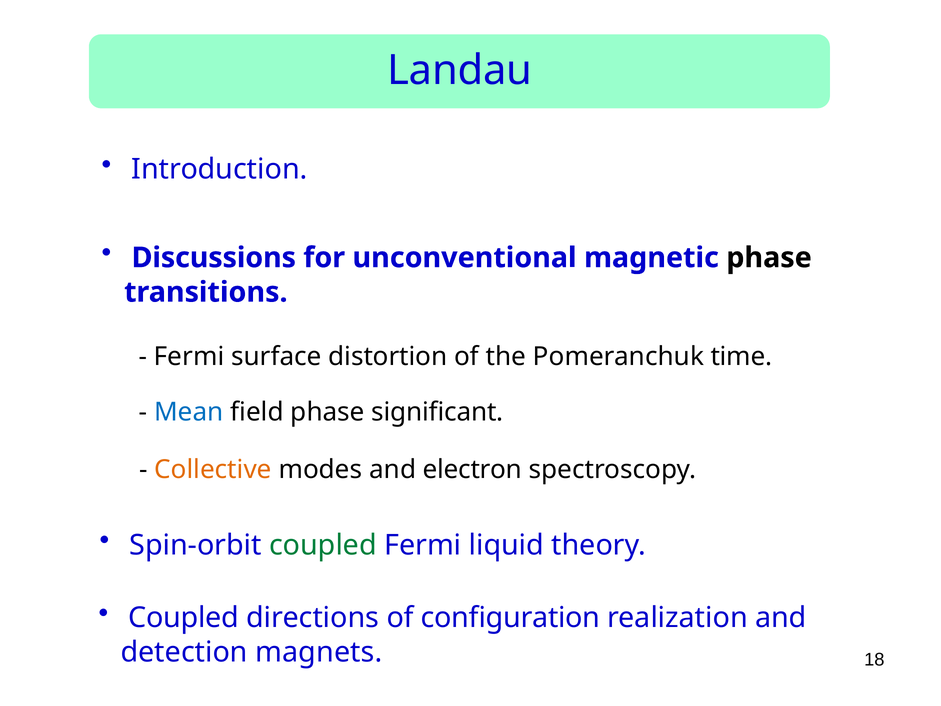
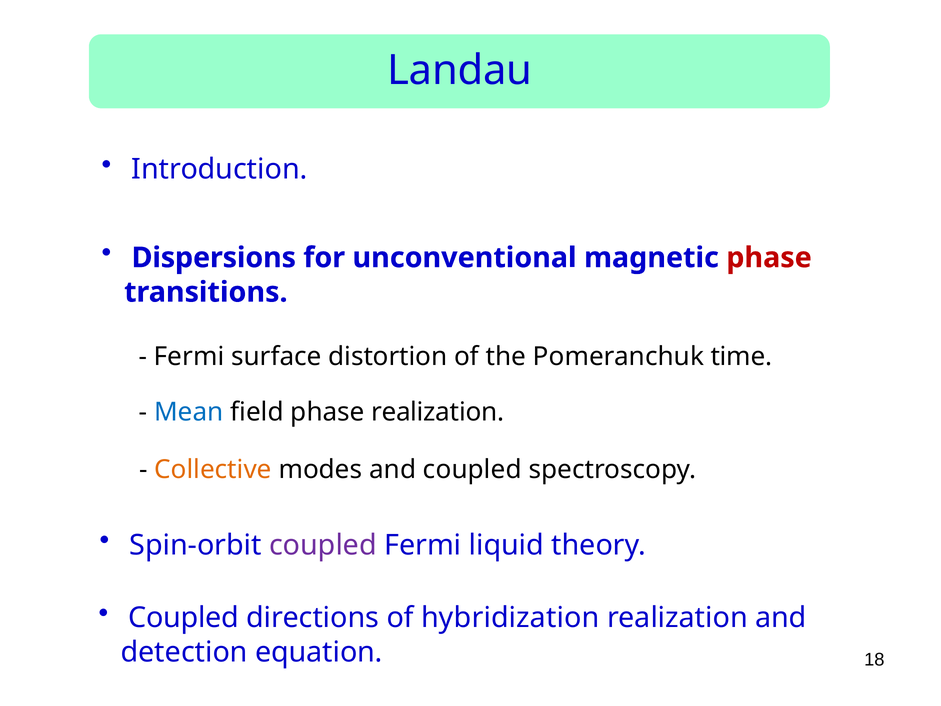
Discussions: Discussions -> Dispersions
phase at (769, 258) colour: black -> red
phase significant: significant -> realization
and electron: electron -> coupled
coupled at (323, 545) colour: green -> purple
configuration: configuration -> hybridization
magnets: magnets -> equation
